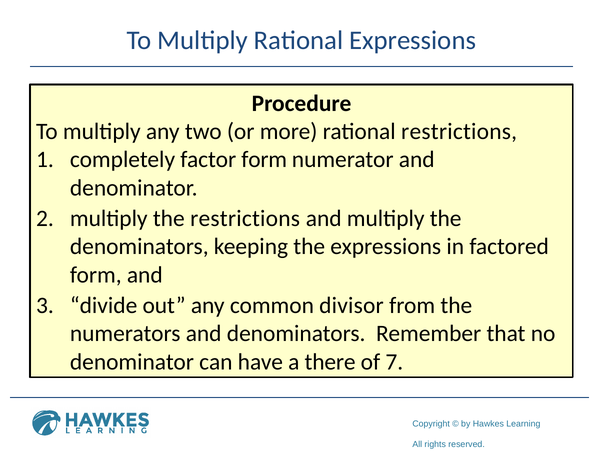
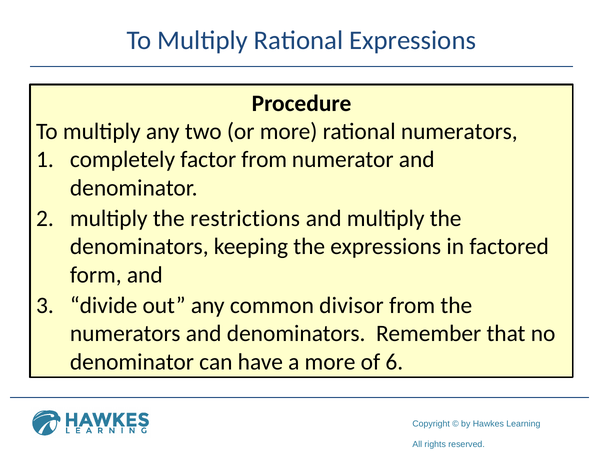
rational restrictions: restrictions -> numerators
factor form: form -> from
a there: there -> more
7: 7 -> 6
